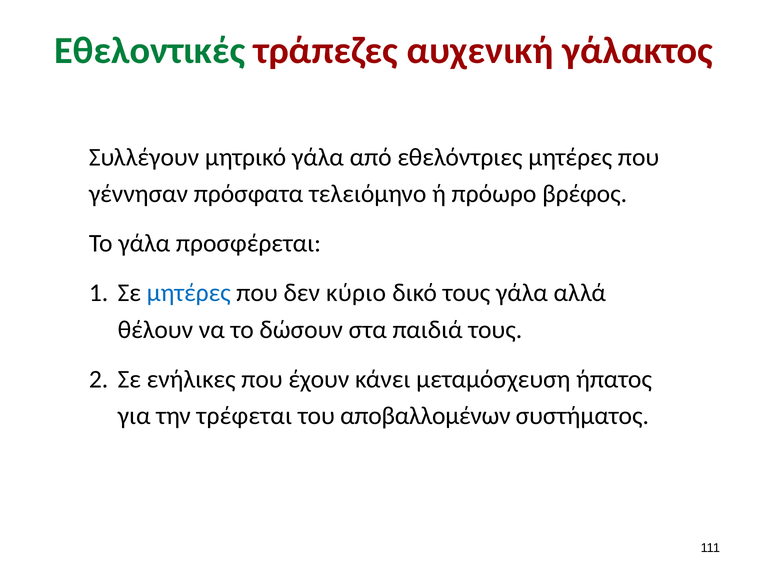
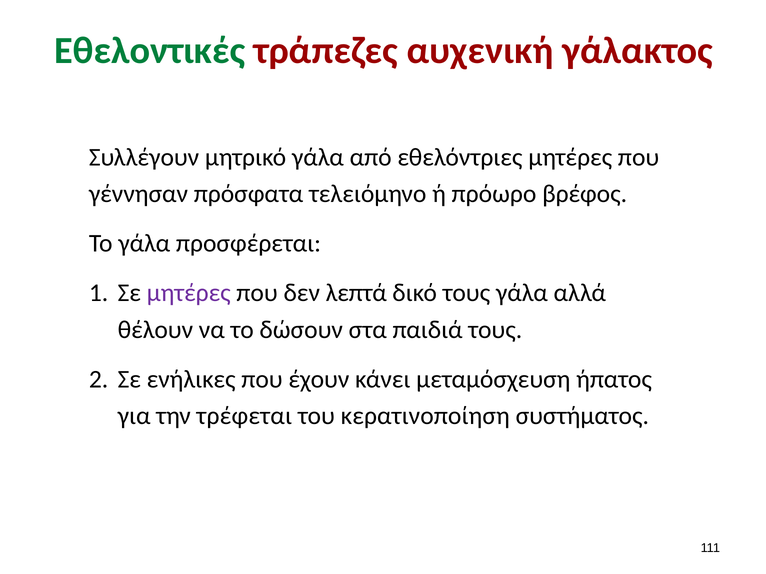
μητέρες at (189, 293) colour: blue -> purple
κύριο: κύριο -> λεπτά
αποβαλλομένων: αποβαλλομένων -> κερατινοποίηση
